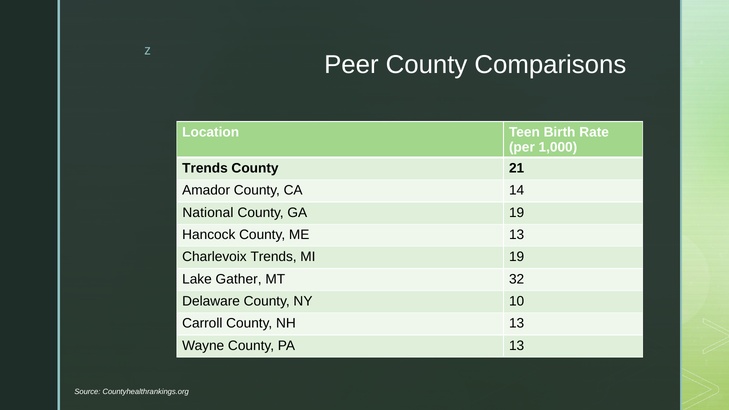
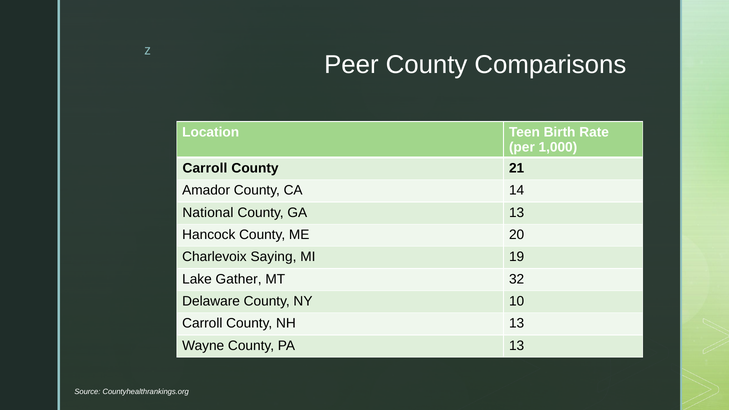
Trends at (205, 168): Trends -> Carroll
GA 19: 19 -> 13
ME 13: 13 -> 20
Charlevoix Trends: Trends -> Saying
